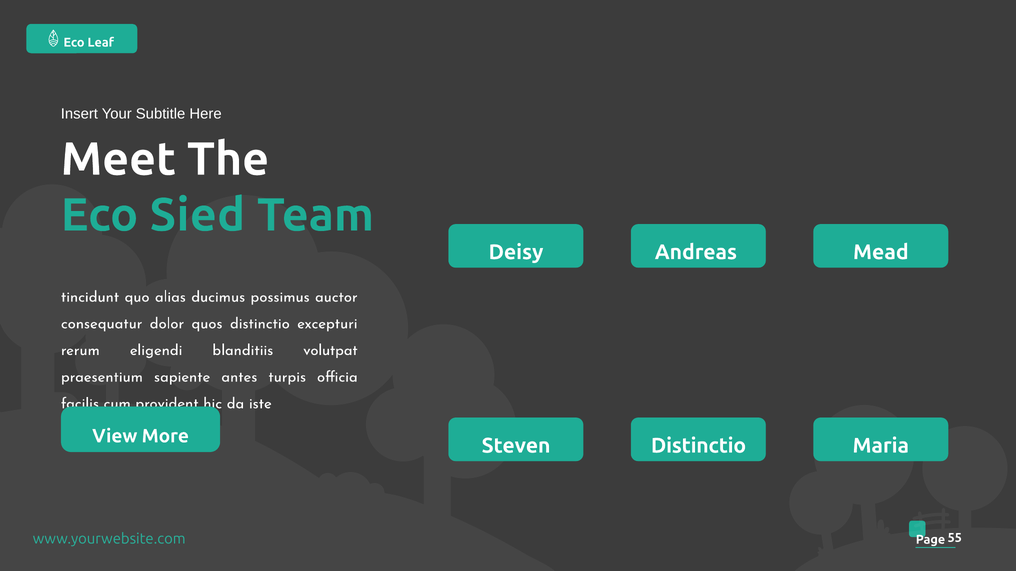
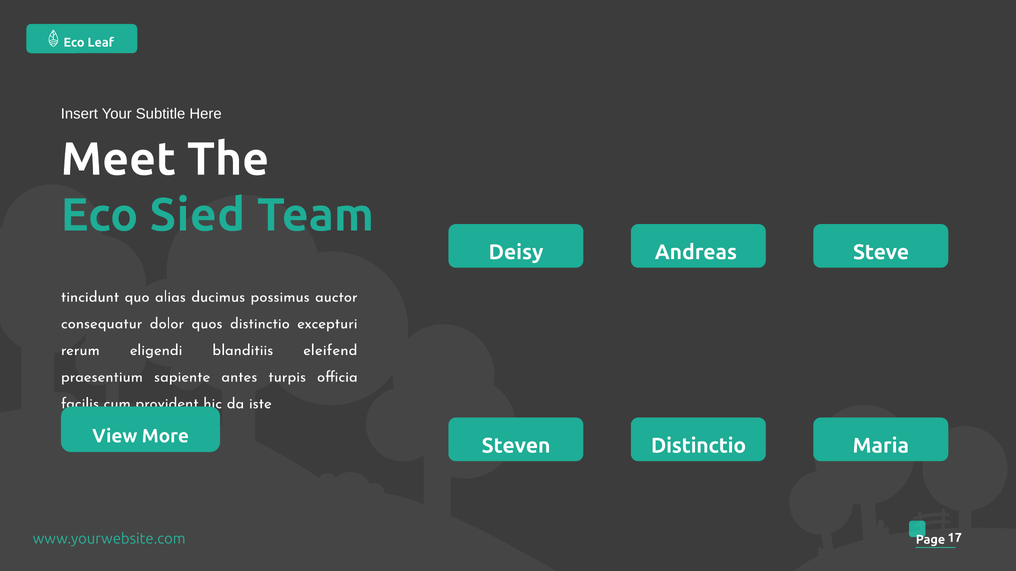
Mead: Mead -> Steve
volutpat: volutpat -> eleifend
55: 55 -> 17
